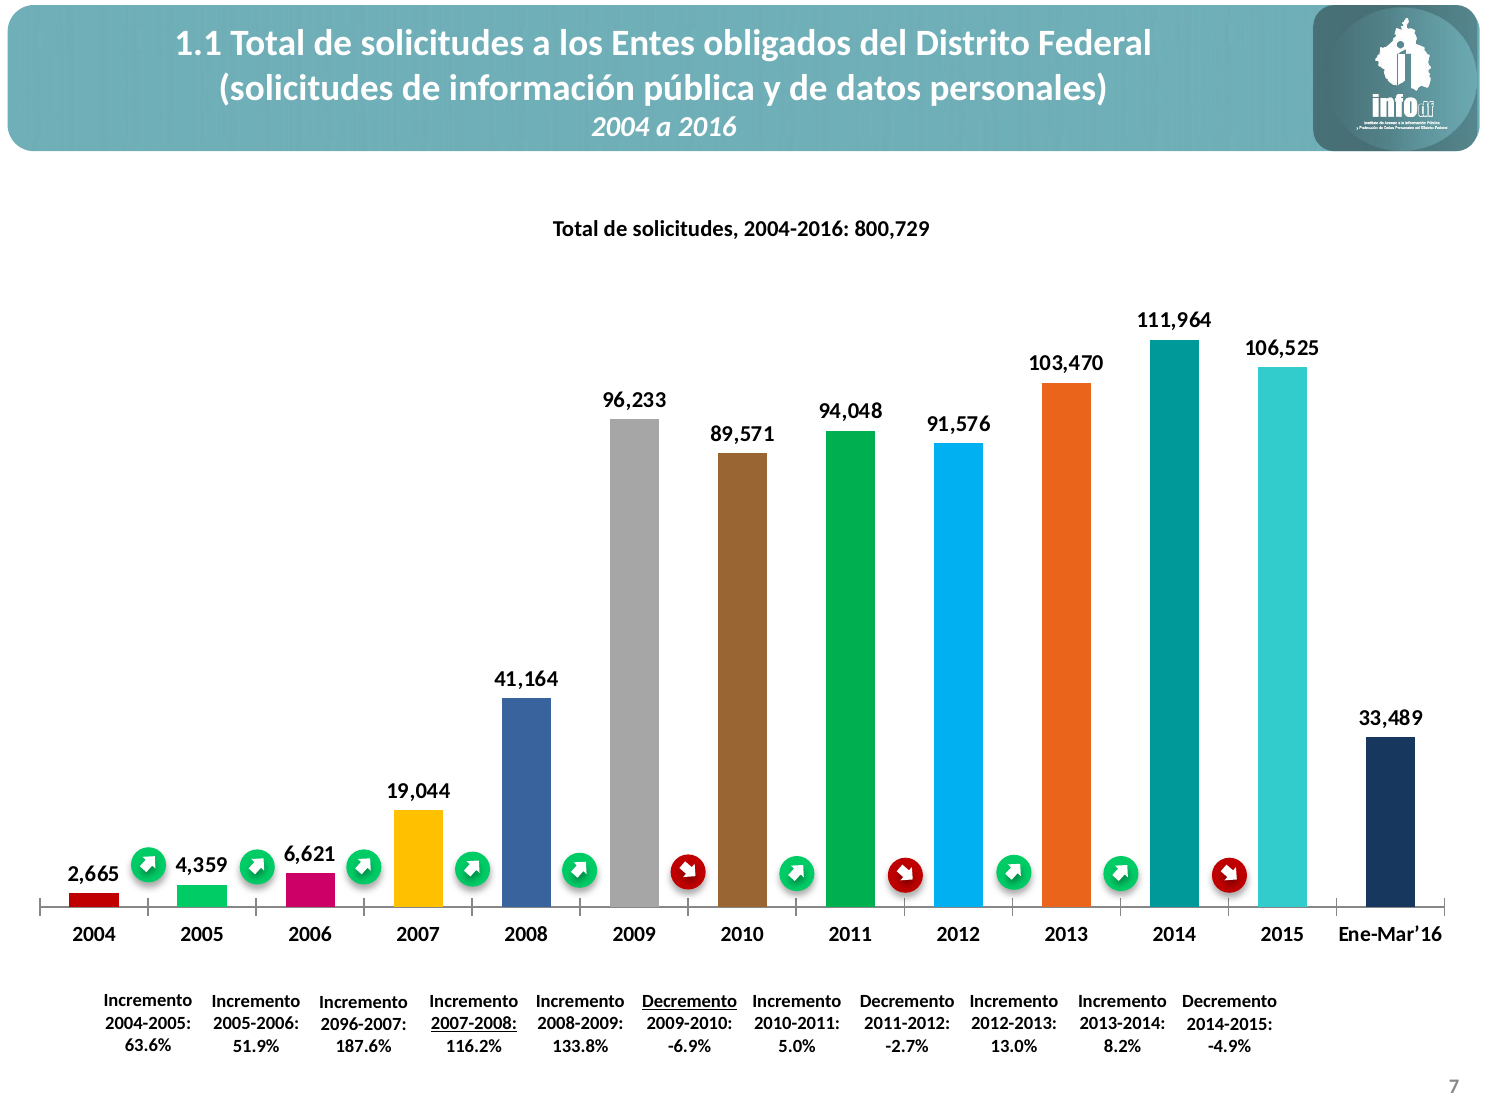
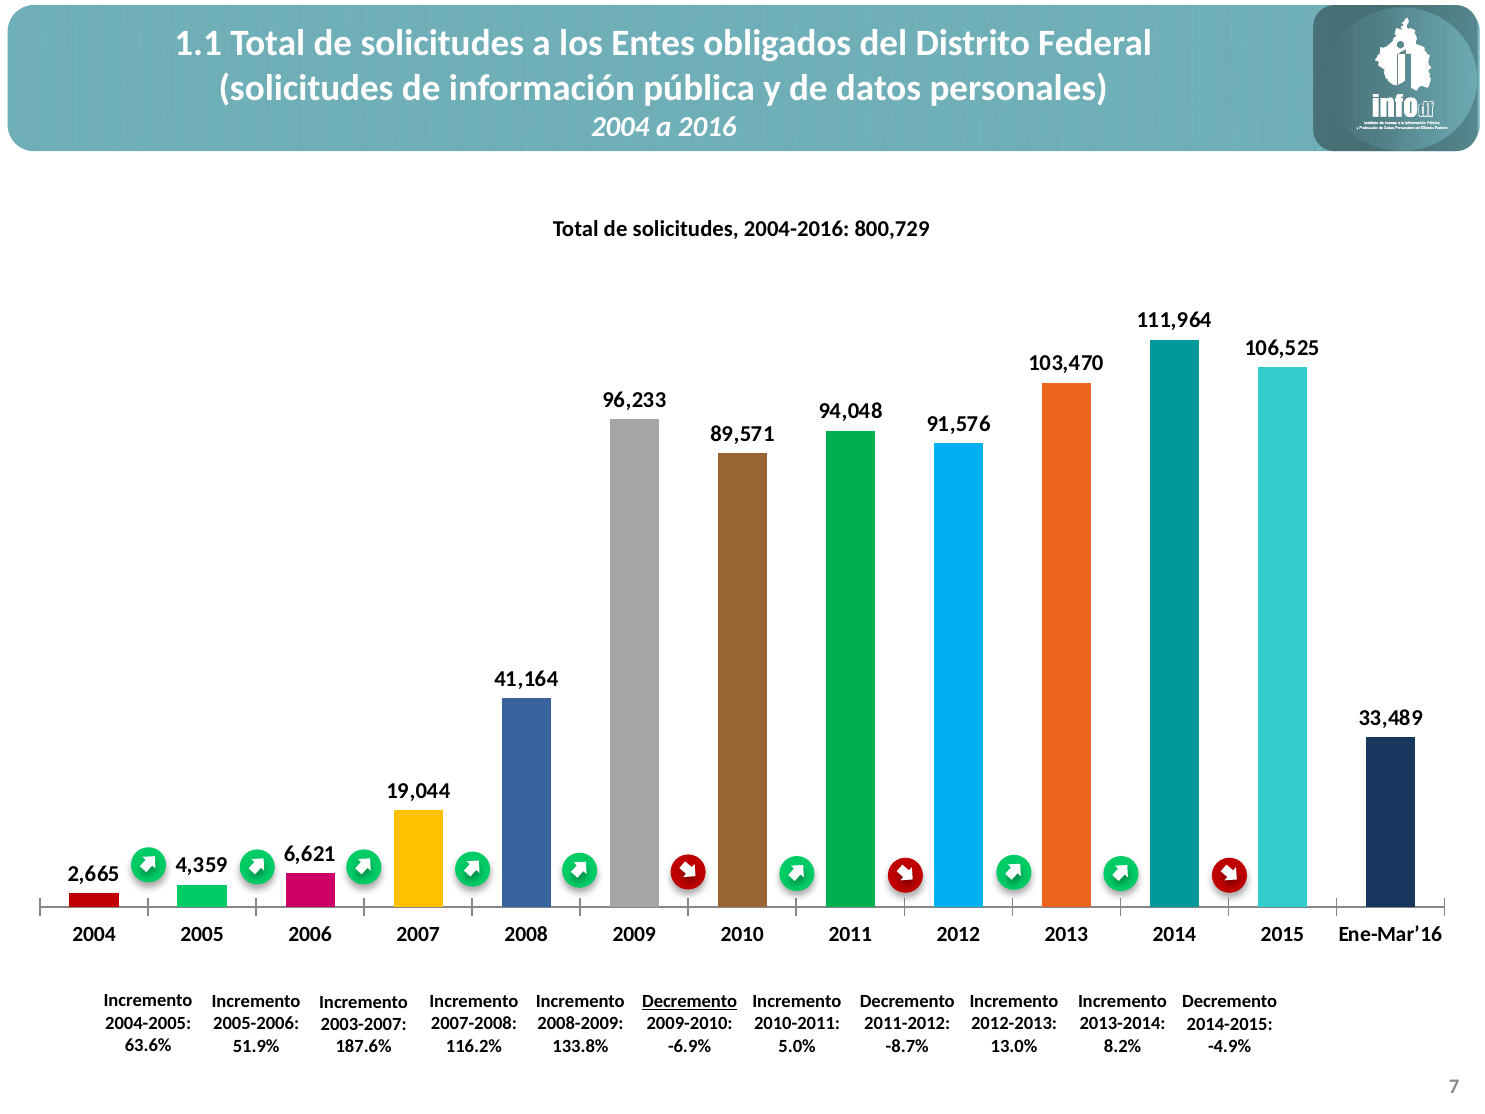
2007-2008 underline: present -> none
2096-2007: 2096-2007 -> 2003-2007
-2.7%: -2.7% -> -8.7%
